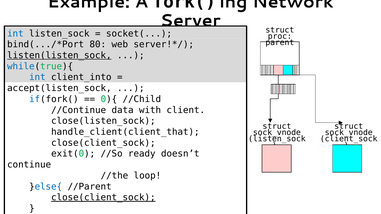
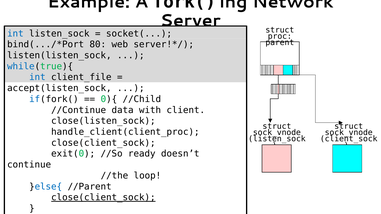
listen(listen_sock underline: present -> none
client_into: client_into -> client_file
handle_client(client_that: handle_client(client_that -> handle_client(client_proc
